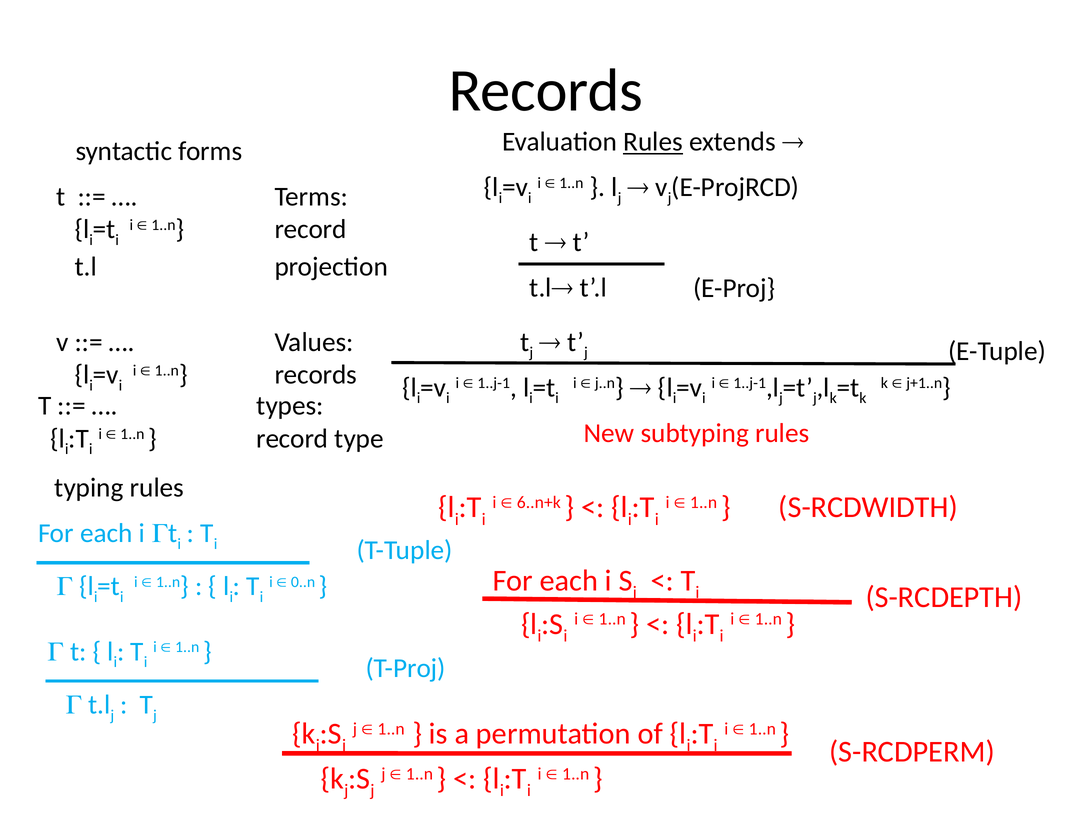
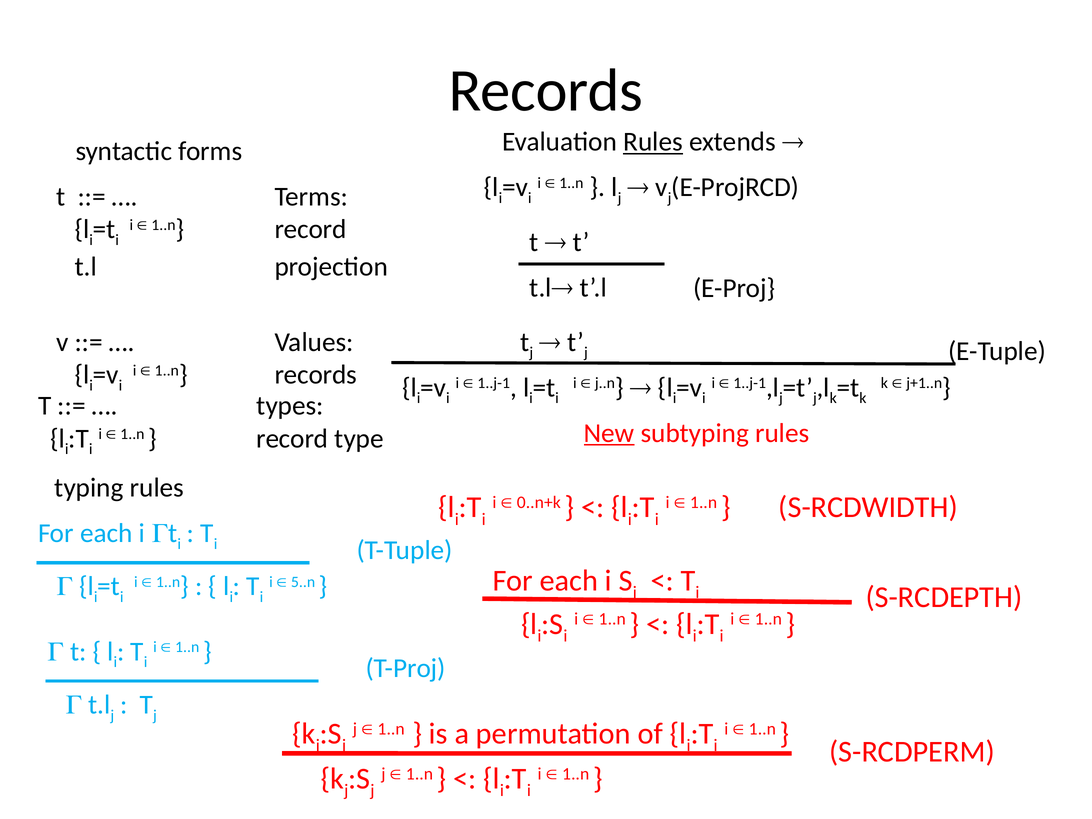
New underline: none -> present
6..n+k: 6..n+k -> 0..n+k
0..n: 0..n -> 5..n
